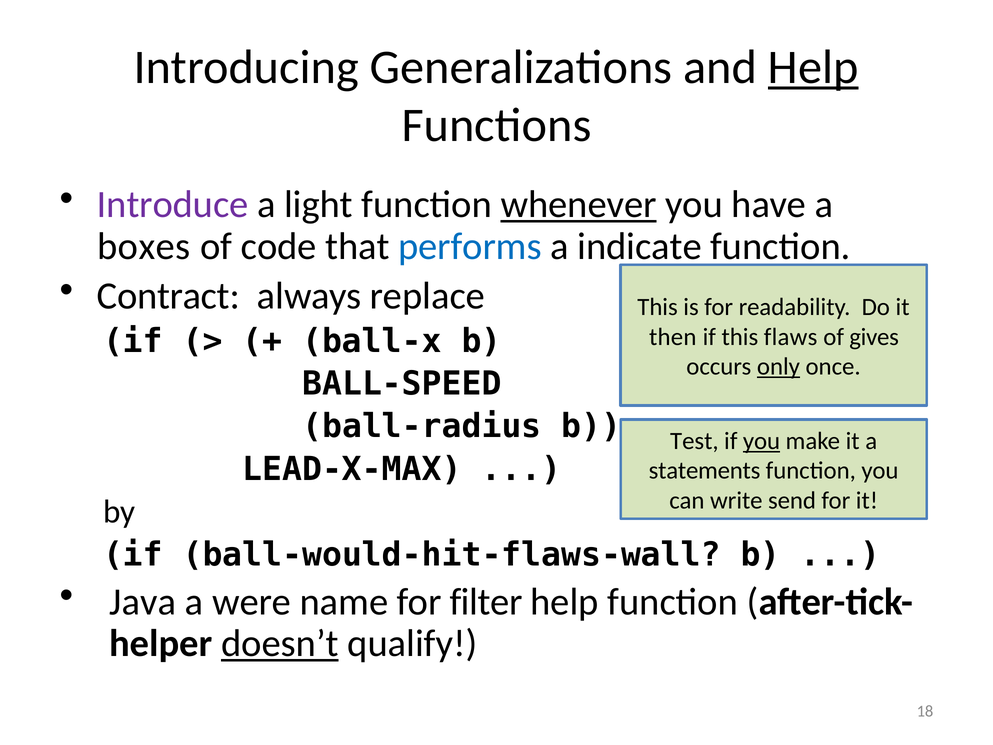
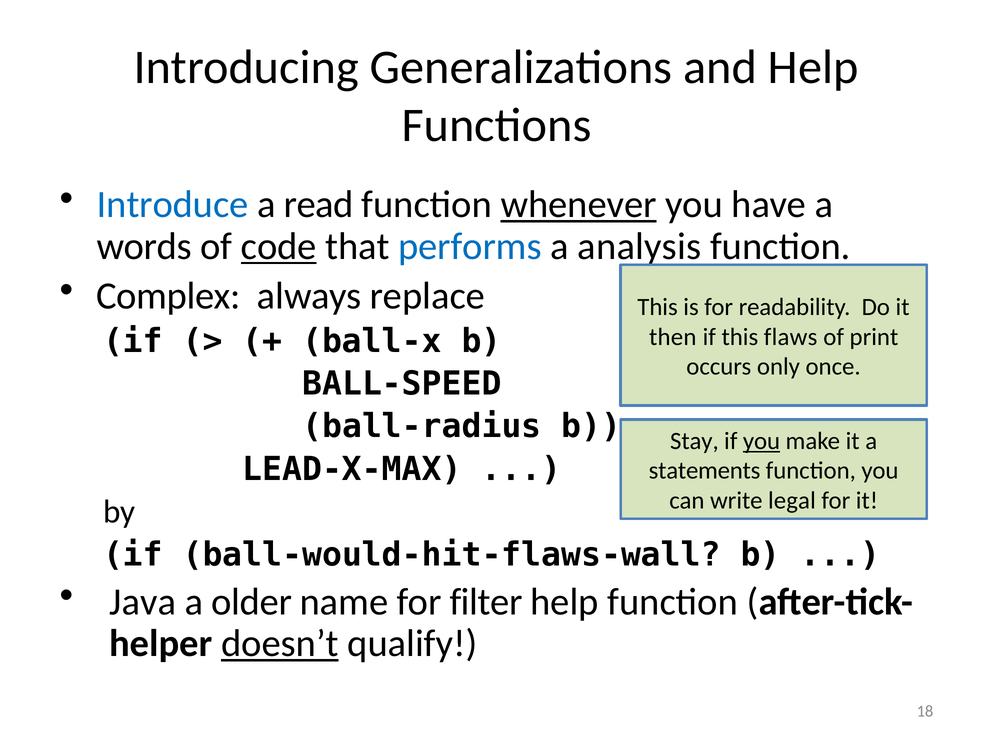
Help at (813, 67) underline: present -> none
Introduce colour: purple -> blue
light: light -> read
boxes: boxes -> words
code underline: none -> present
indicate: indicate -> analysis
Contract: Contract -> Complex
gives: gives -> print
only underline: present -> none
Test: Test -> Stay
send: send -> legal
were: were -> older
